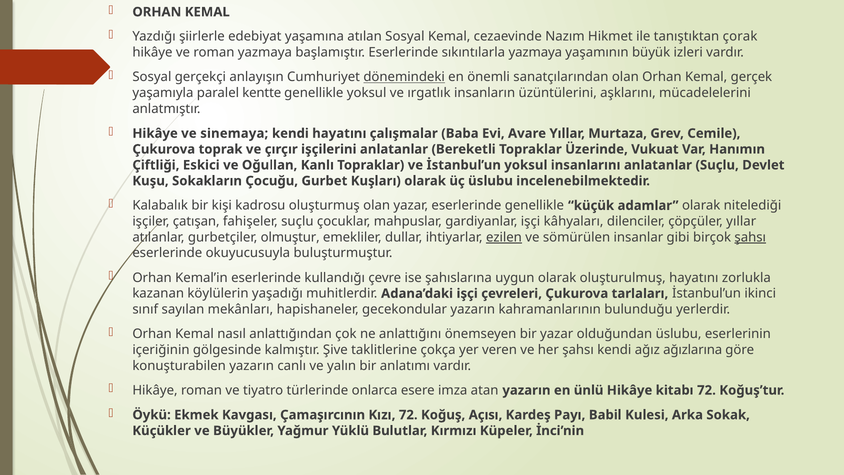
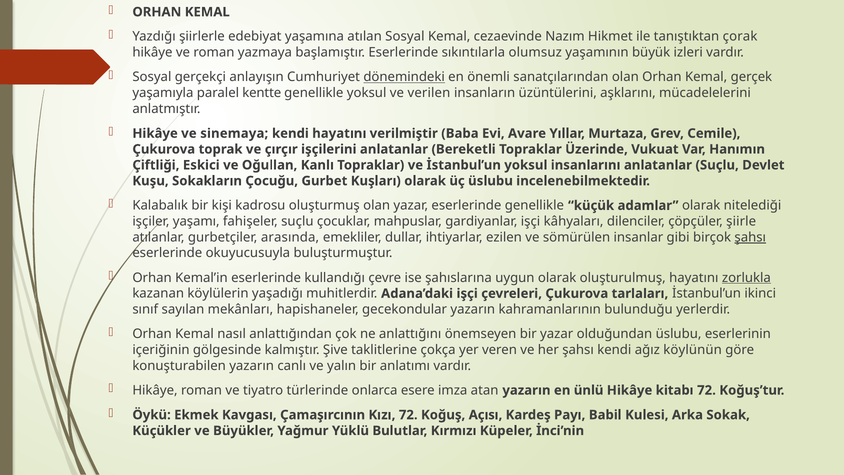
sıkıntılarla yazmaya: yazmaya -> olumsuz
ırgatlık: ırgatlık -> verilen
çalışmalar: çalışmalar -> verilmiştir
çatışan: çatışan -> yaşamı
çöpçüler yıllar: yıllar -> şiirle
olmuştur: olmuştur -> arasında
ezilen underline: present -> none
zorlukla underline: none -> present
ağızlarına: ağızlarına -> köylünün
